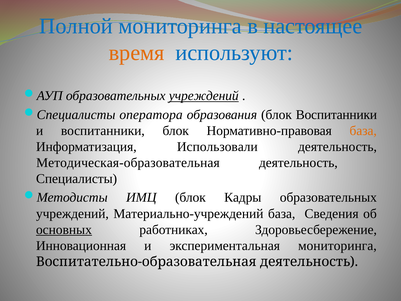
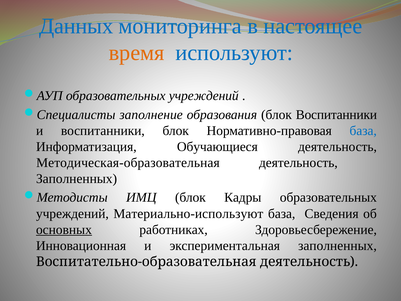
Полной: Полной -> Данных
учреждений at (204, 96) underline: present -> none
оператора: оператора -> заполнение
база at (363, 131) colour: orange -> blue
Использовали: Использовали -> Обучающиеся
Специалисты at (77, 179): Специалисты -> Заполненных
Материально-учреждений: Материально-учреждений -> Материально-используют
экспериментальная мониторинга: мониторинга -> заполненных
